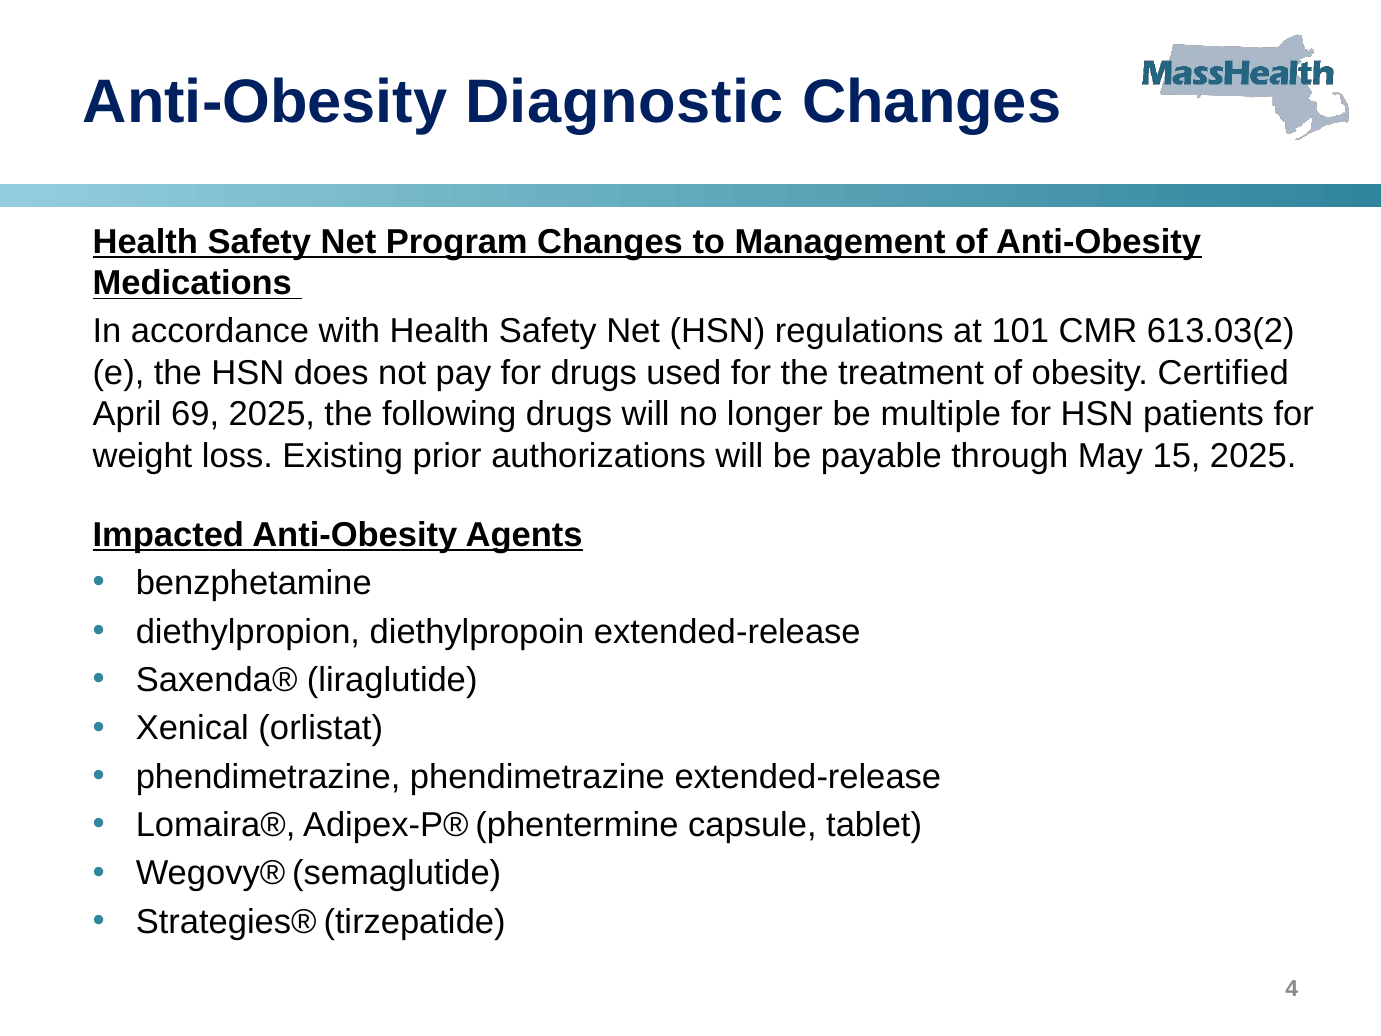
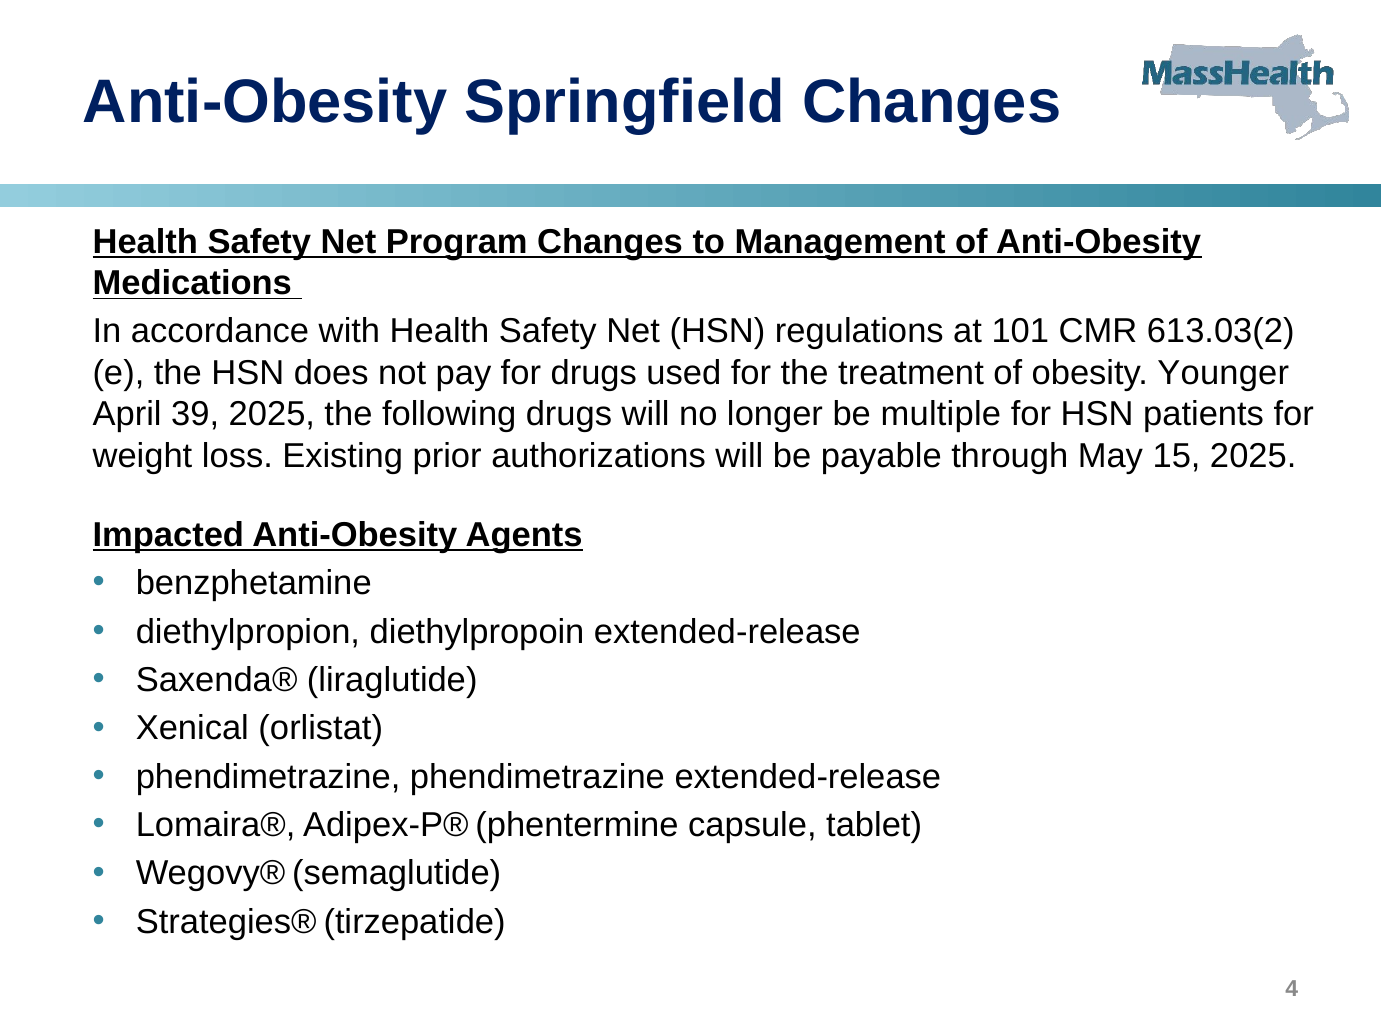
Diagnostic: Diagnostic -> Springfield
Certified: Certified -> Younger
69: 69 -> 39
